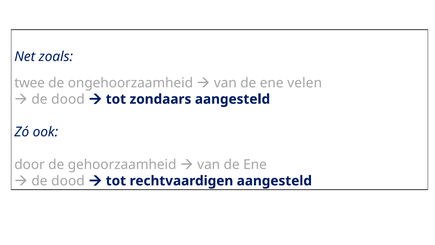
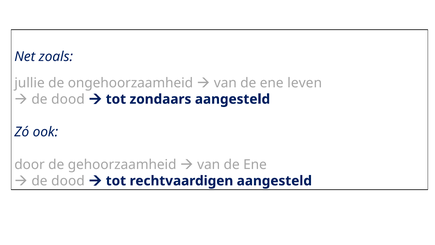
twee: twee -> jullie
velen: velen -> leven
